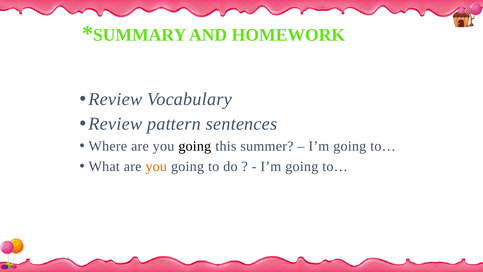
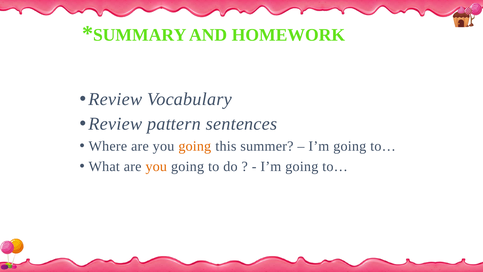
going at (195, 146) colour: black -> orange
